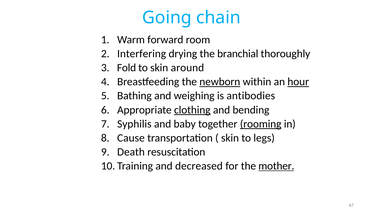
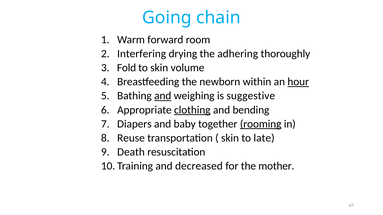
branchial: branchial -> adhering
around: around -> volume
newborn underline: present -> none
and at (163, 96) underline: none -> present
antibodies: antibodies -> suggestive
Syphilis: Syphilis -> Diapers
Cause: Cause -> Reuse
legs: legs -> late
mother underline: present -> none
